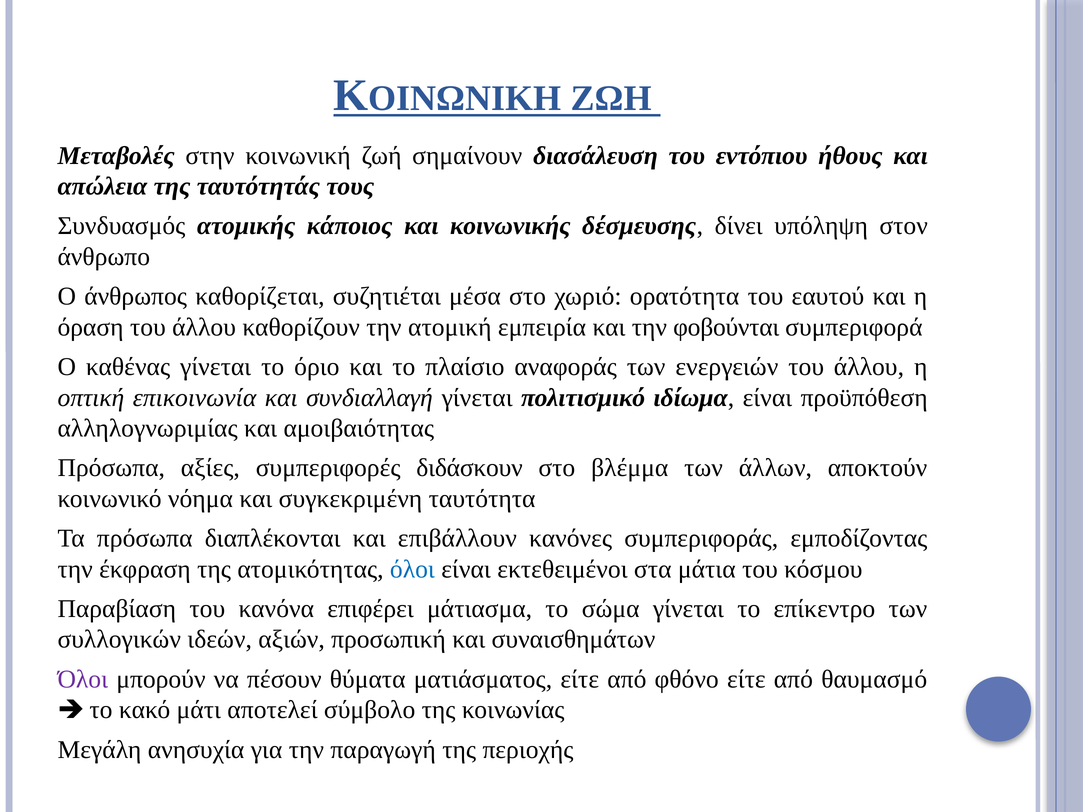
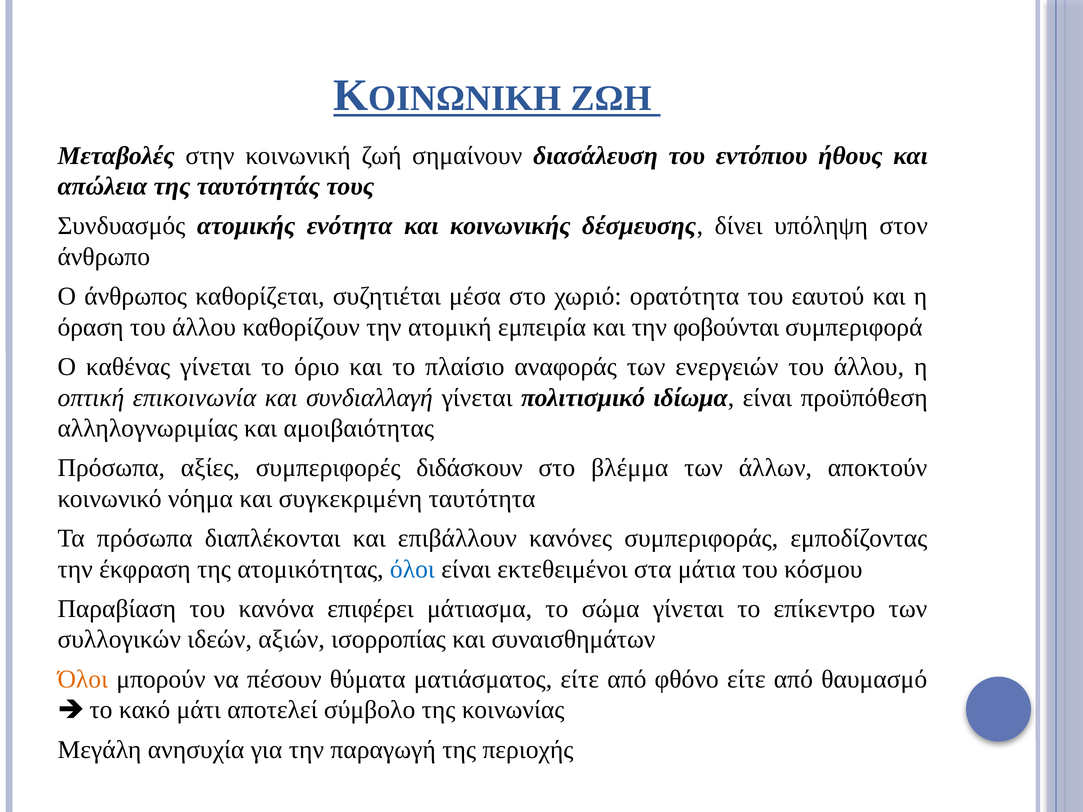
κάποιος: κάποιος -> ενότητα
προσωπική: προσωπική -> ισορροπίας
Όλοι at (83, 679) colour: purple -> orange
